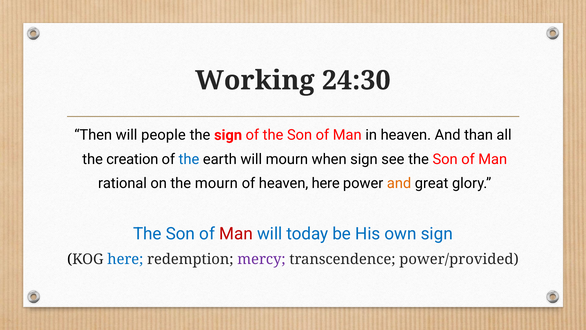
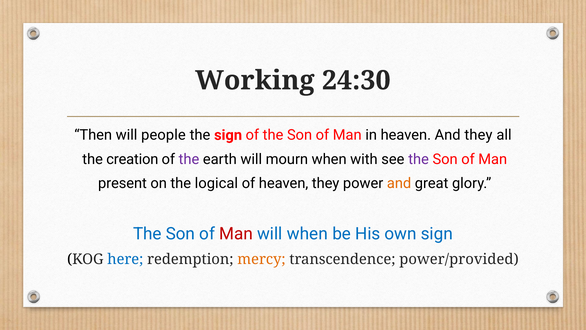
And than: than -> they
the at (189, 159) colour: blue -> purple
when sign: sign -> with
the at (419, 159) colour: black -> purple
rational: rational -> present
the mourn: mourn -> logical
heaven here: here -> they
will today: today -> when
mercy colour: purple -> orange
